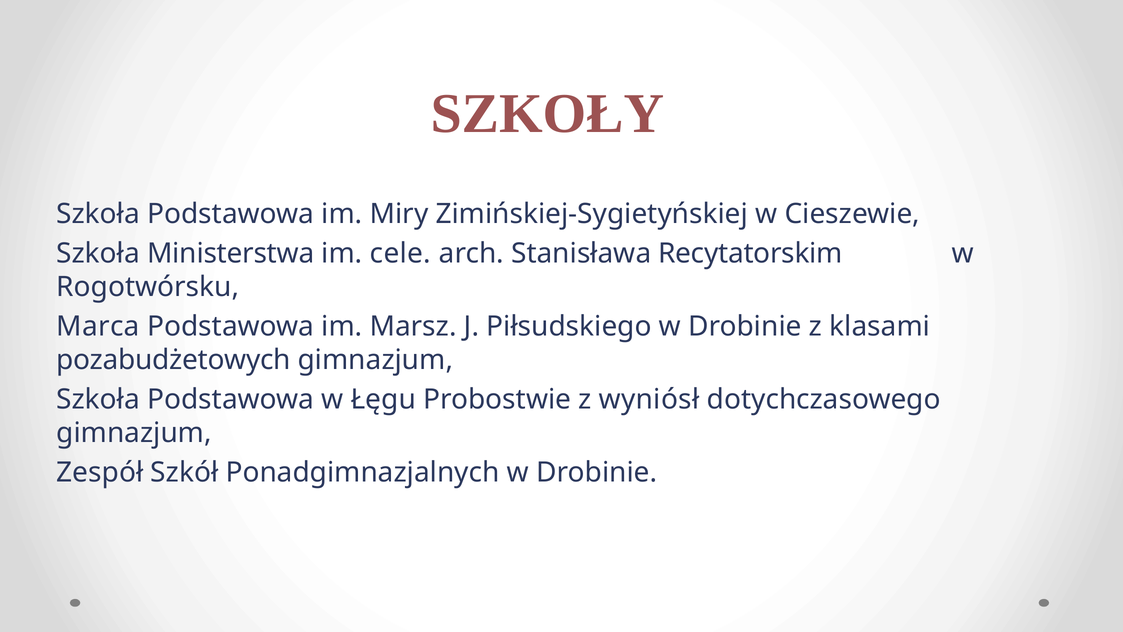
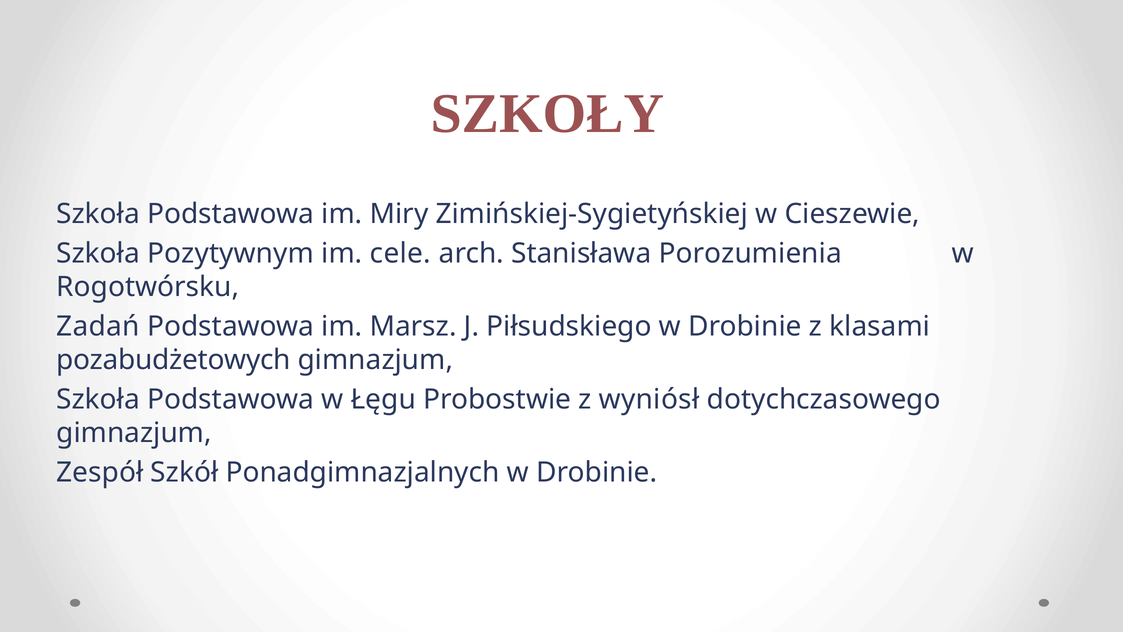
Ministerstwa: Ministerstwa -> Pozytywnym
Recytatorskim: Recytatorskim -> Porozumienia
Marca: Marca -> Zadań
